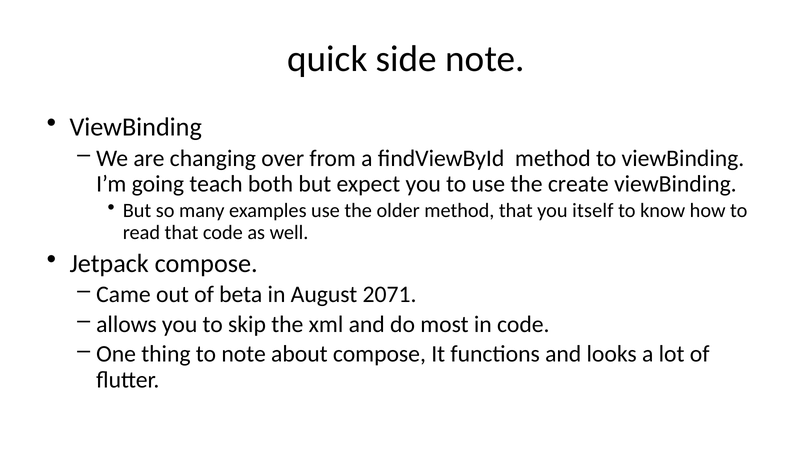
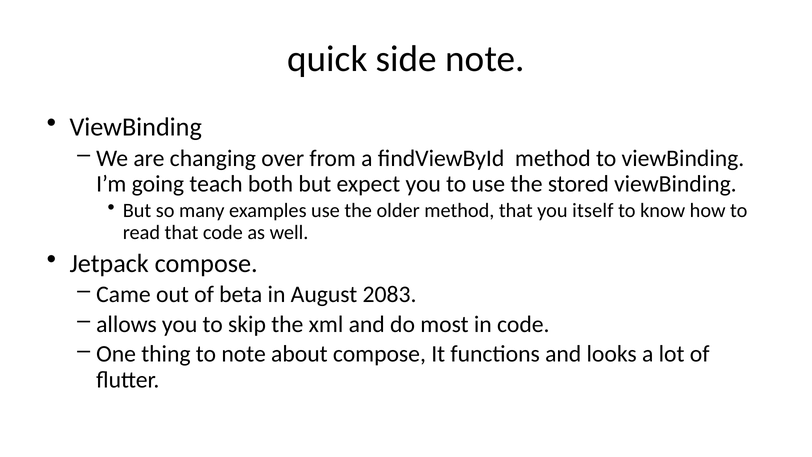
create: create -> stored
2071: 2071 -> 2083
